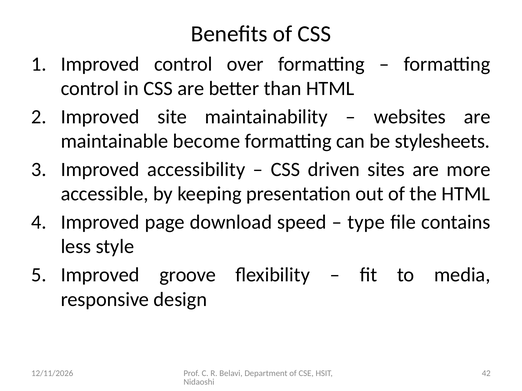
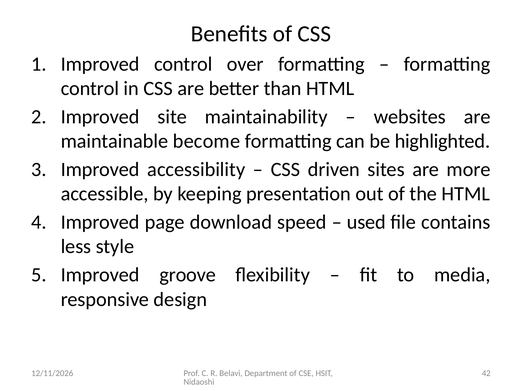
stylesheets: stylesheets -> highlighted
type: type -> used
